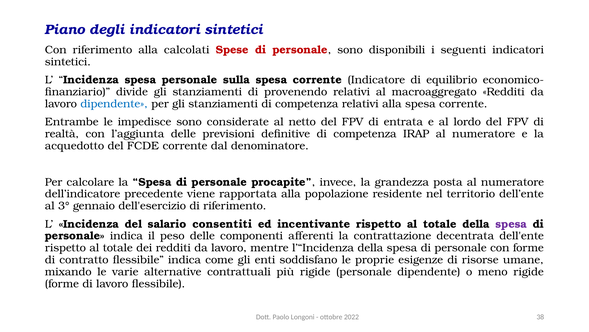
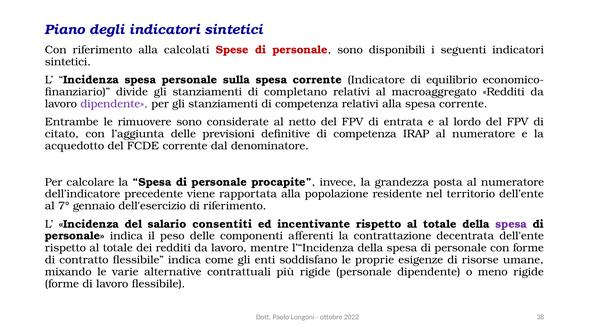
provenendo: provenendo -> completano
dipendente at (114, 104) colour: blue -> purple
impedisce: impedisce -> rimuovere
realtà: realtà -> citato
3°: 3° -> 7°
